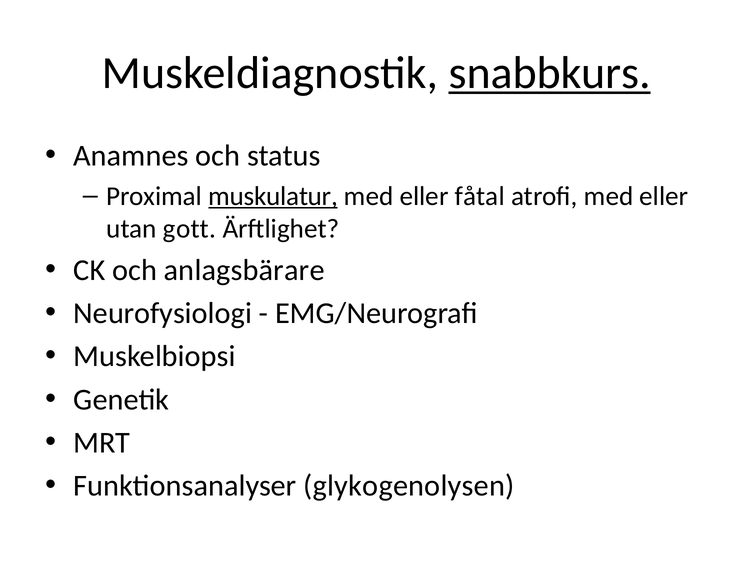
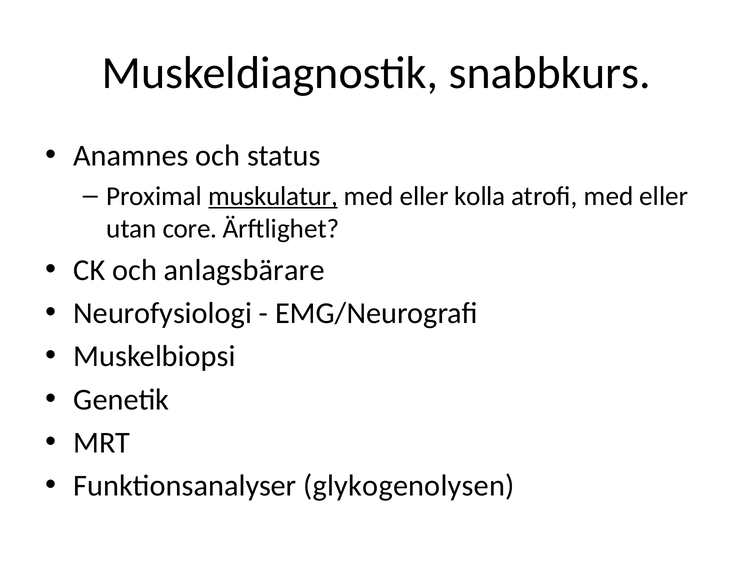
snabbkurs underline: present -> none
fåtal: fåtal -> kolla
gott: gott -> core
